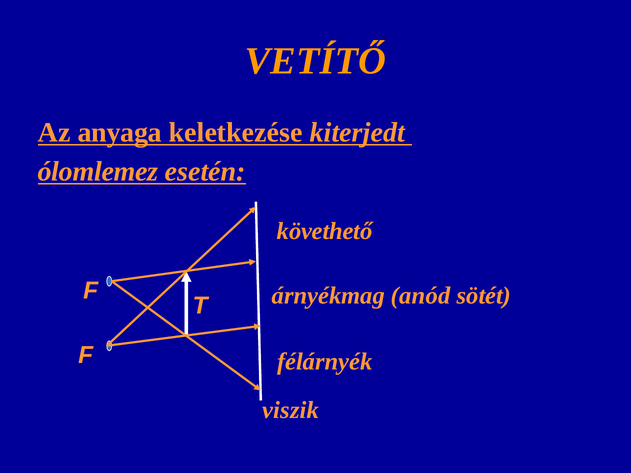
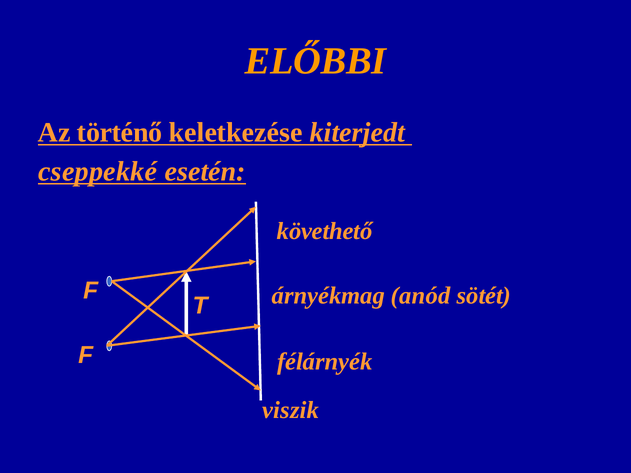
VETÍTŐ: VETÍTŐ -> ELŐBBI
anyaga: anyaga -> történő
ólomlemez: ólomlemez -> cseppekké
